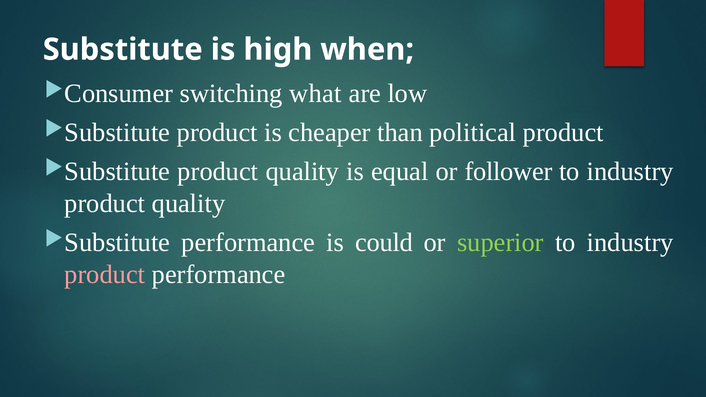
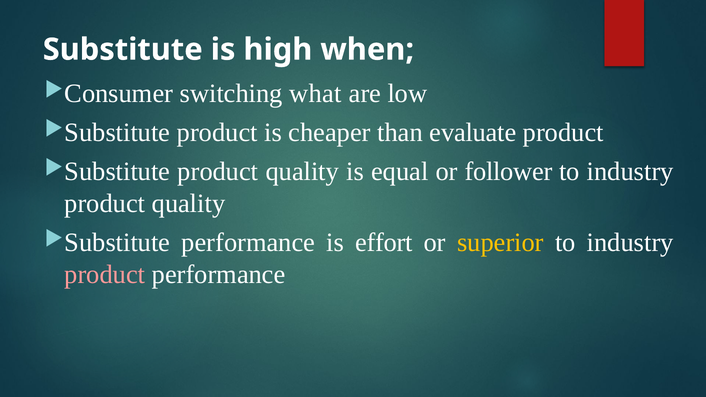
political: political -> evaluate
could: could -> effort
superior colour: light green -> yellow
